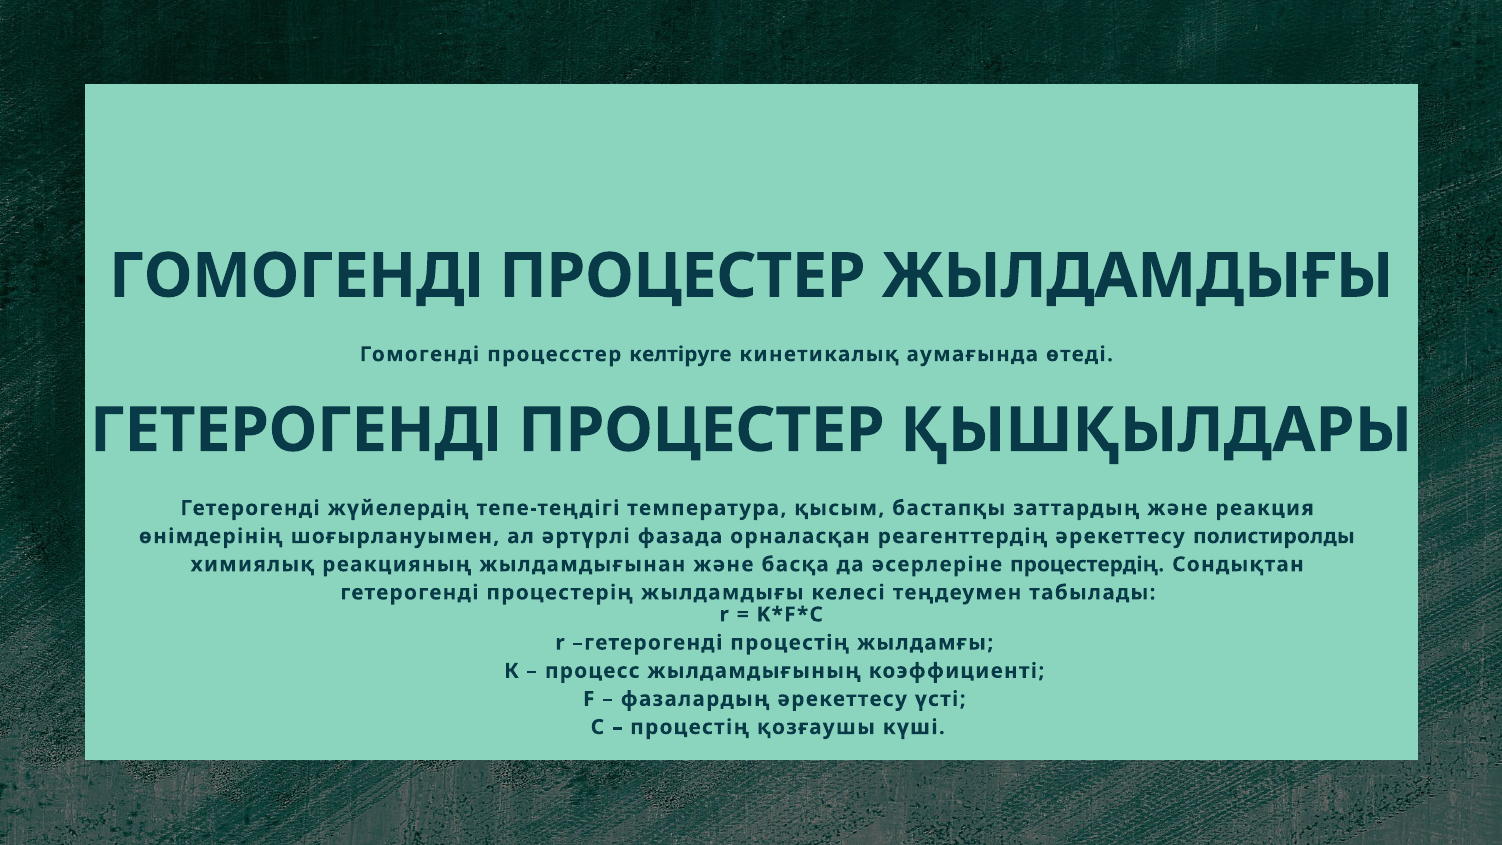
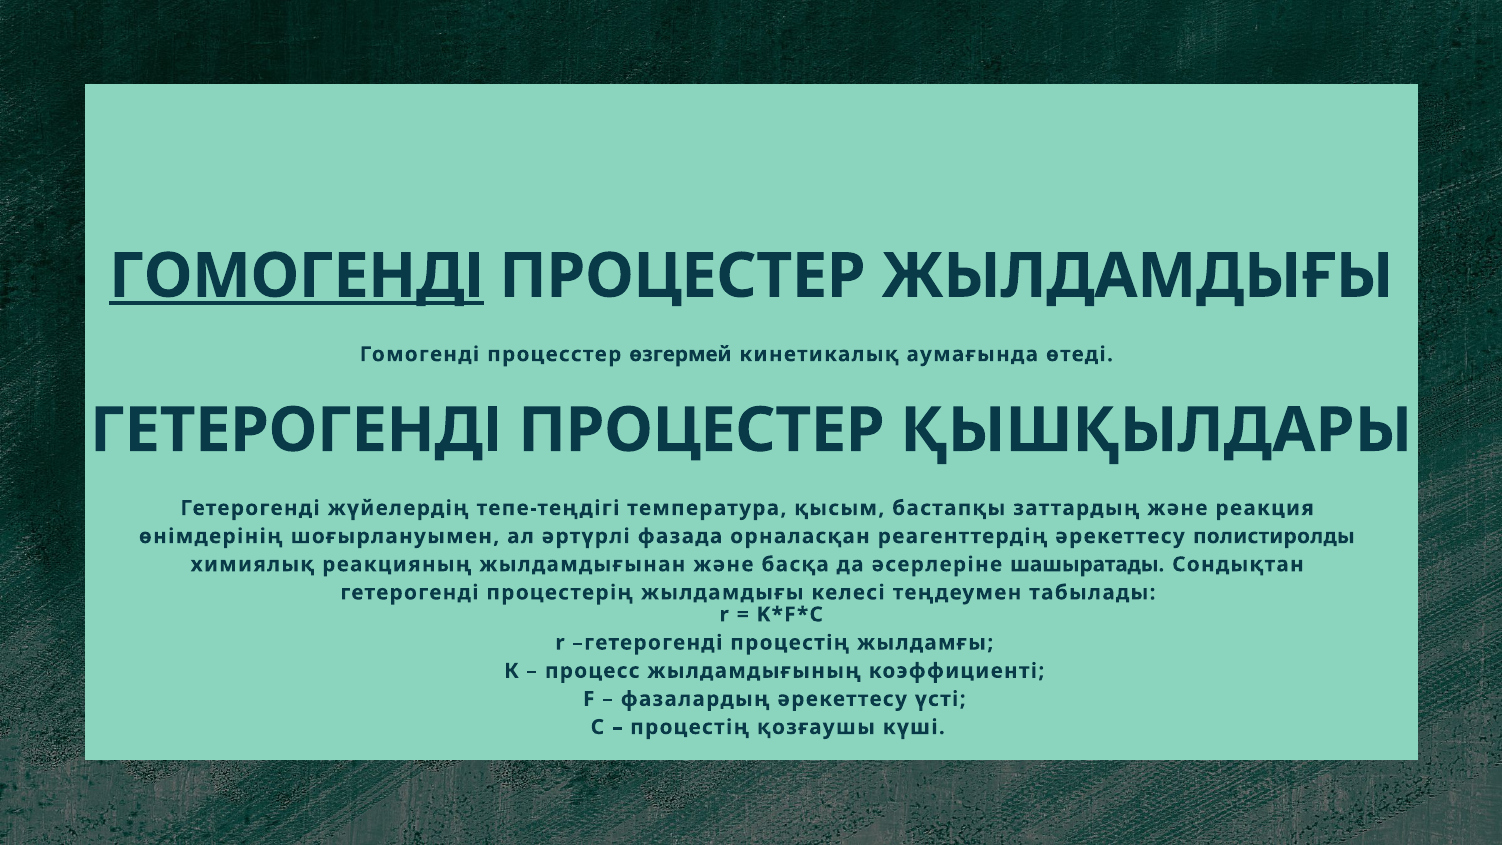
ГОМОГЕНДІ at (297, 276) underline: none -> present
келтіруге: келтіруге -> өзгермей
процестердің: процестердің -> шашыратады
